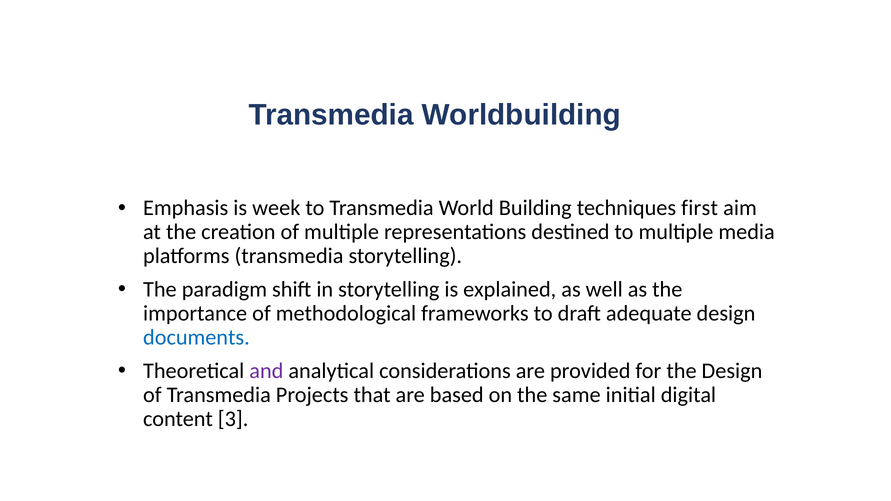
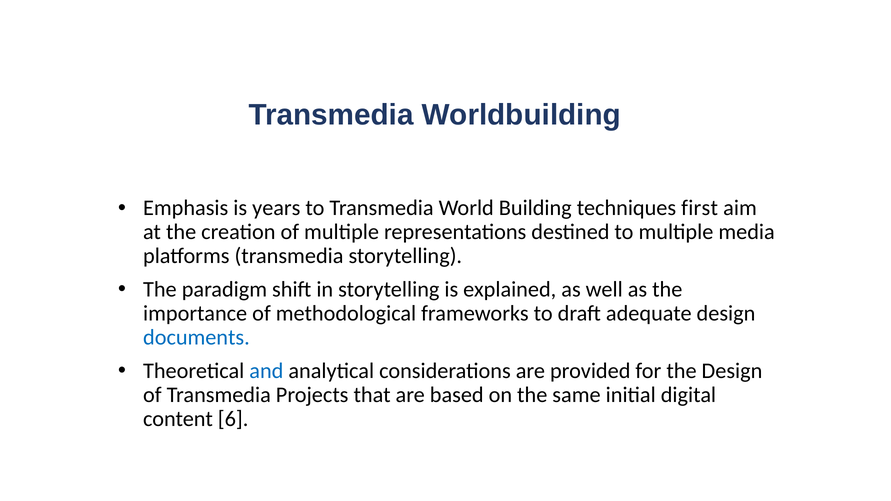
week: week -> years
and colour: purple -> blue
3: 3 -> 6
